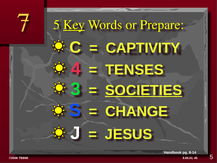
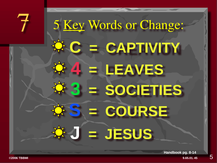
Prepare: Prepare -> Change
TENSES: TENSES -> LEAVES
SOCIETIES underline: present -> none
CHANGE: CHANGE -> COURSE
